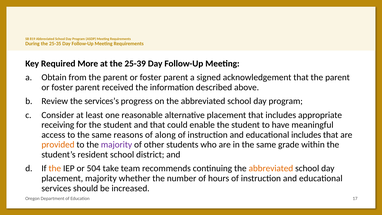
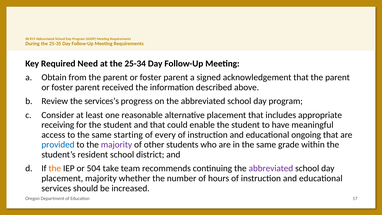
More: More -> Need
25-39: 25-39 -> 25-34
reasons: reasons -> starting
along: along -> every
educational includes: includes -> ongoing
provided colour: orange -> blue
abbreviated at (271, 168) colour: orange -> purple
